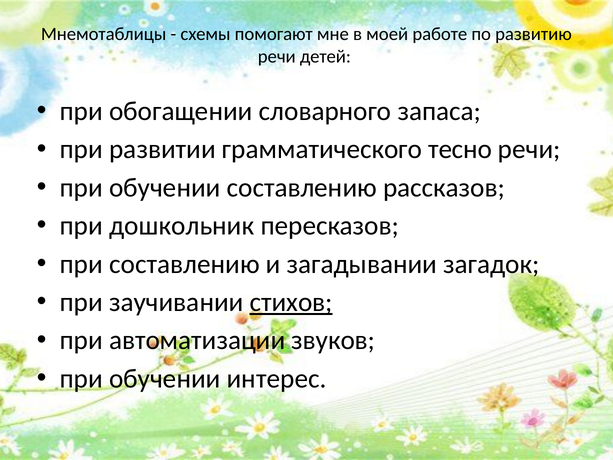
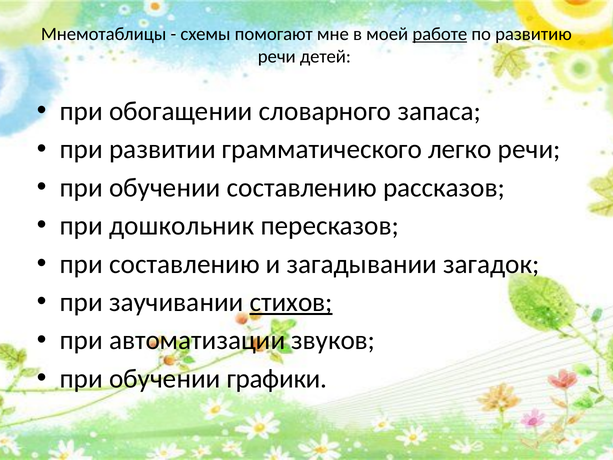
работе underline: none -> present
тесно: тесно -> легко
интерес: интерес -> графики
